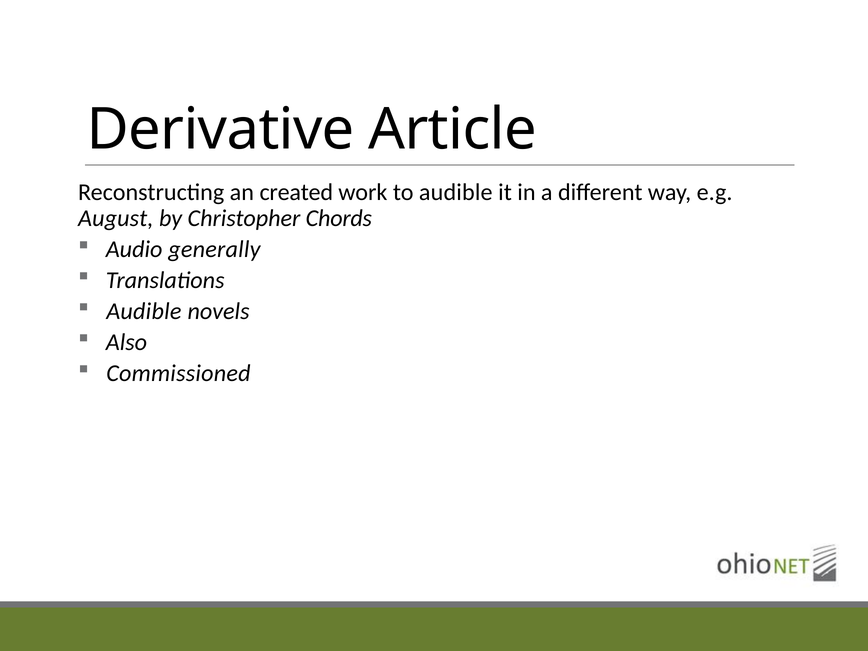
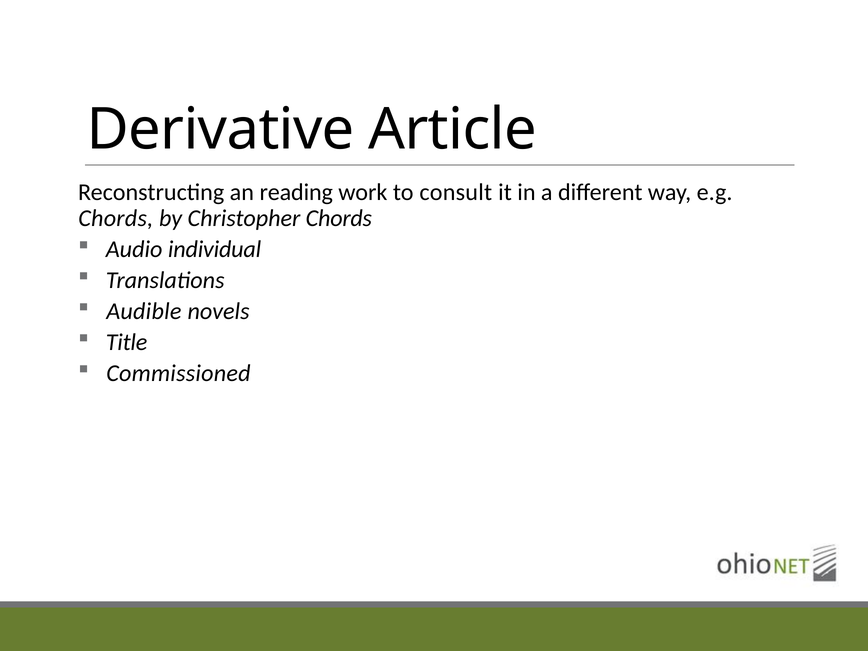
created: created -> reading
to audible: audible -> consult
August at (116, 219): August -> Chords
generally: generally -> individual
Also: Also -> Title
